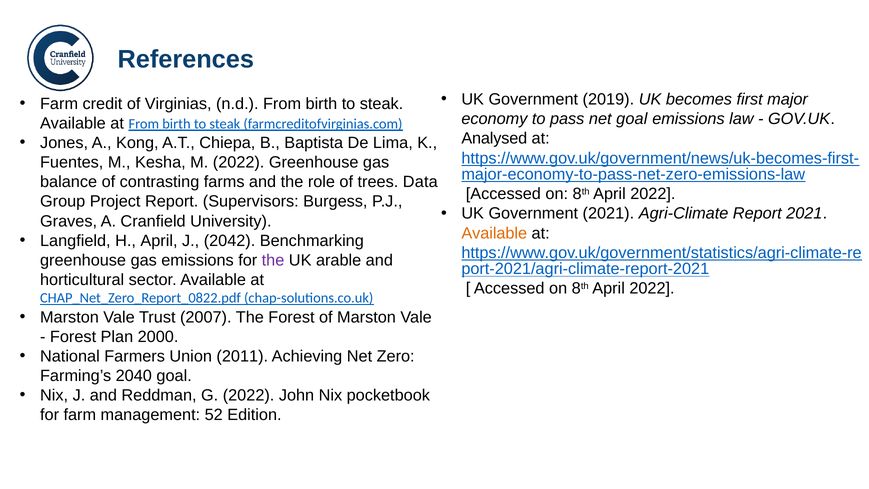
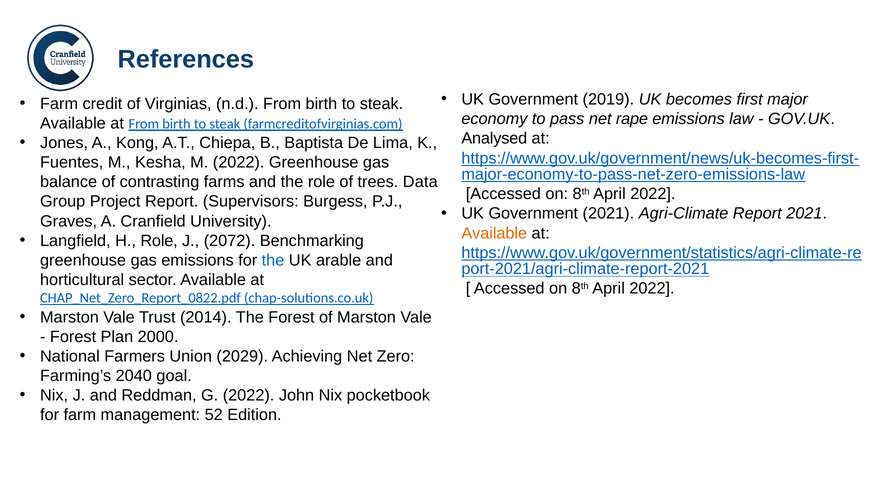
net goal: goal -> rape
H April: April -> Role
2042: 2042 -> 2072
the at (273, 260) colour: purple -> blue
2007: 2007 -> 2014
2011: 2011 -> 2029
